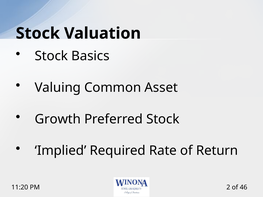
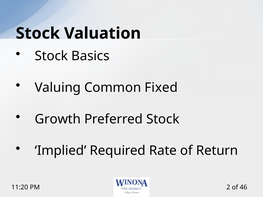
Asset: Asset -> Fixed
